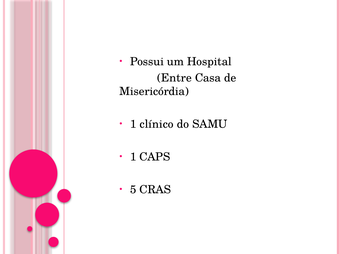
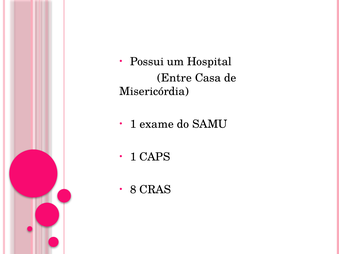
clínico: clínico -> exame
5: 5 -> 8
